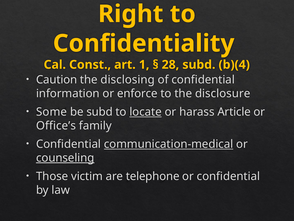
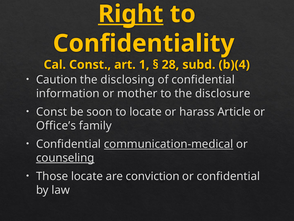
Right underline: none -> present
enforce: enforce -> mother
Some at (52, 112): Some -> Const
be subd: subd -> soon
locate at (146, 112) underline: present -> none
Those victim: victim -> locate
telephone: telephone -> conviction
